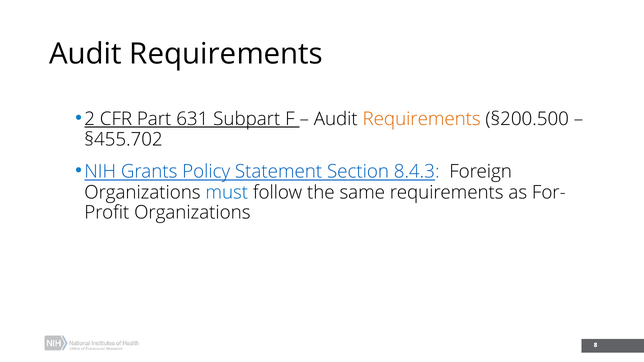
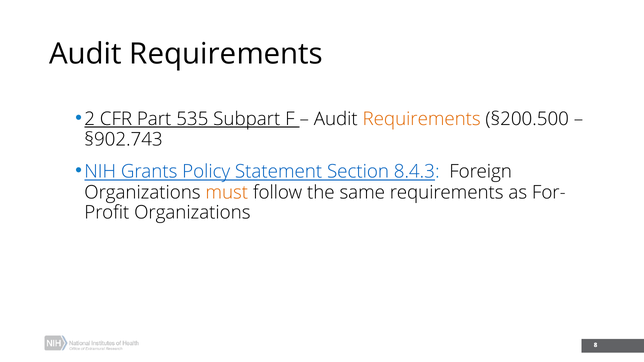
631: 631 -> 535
§455.702: §455.702 -> §902.743
must colour: blue -> orange
